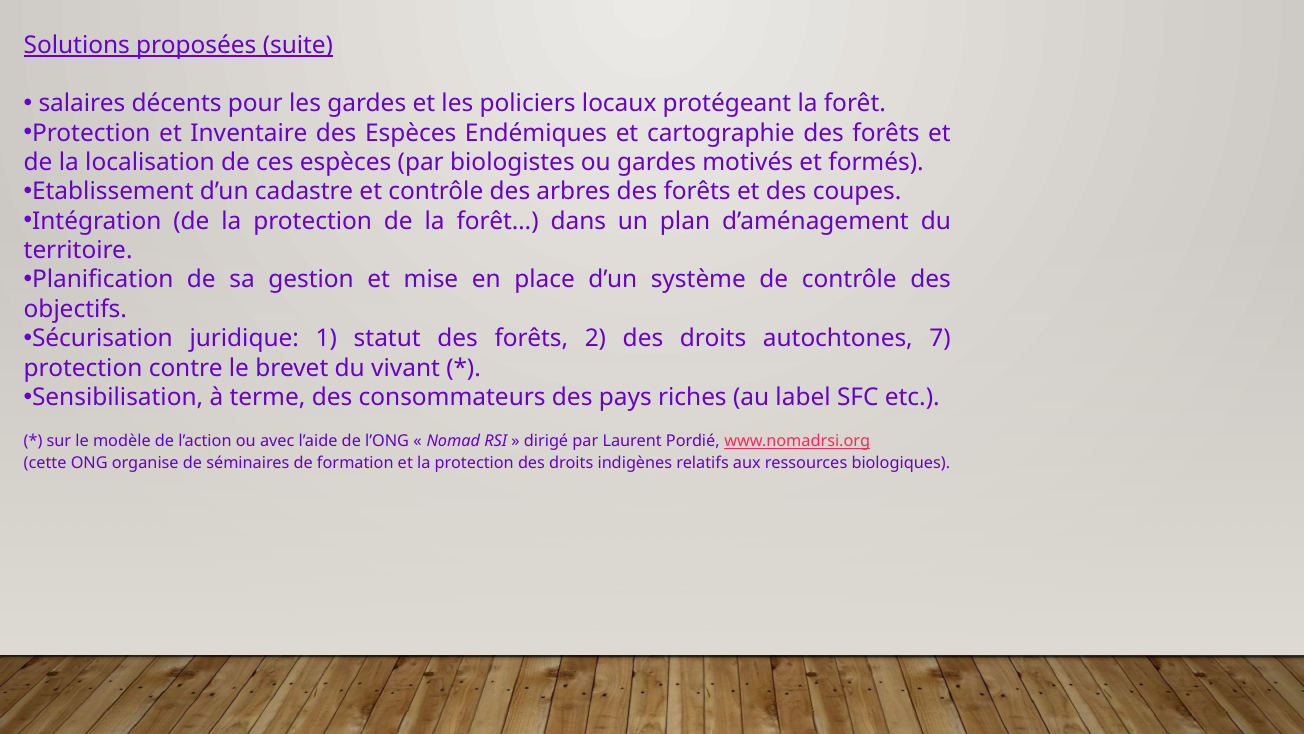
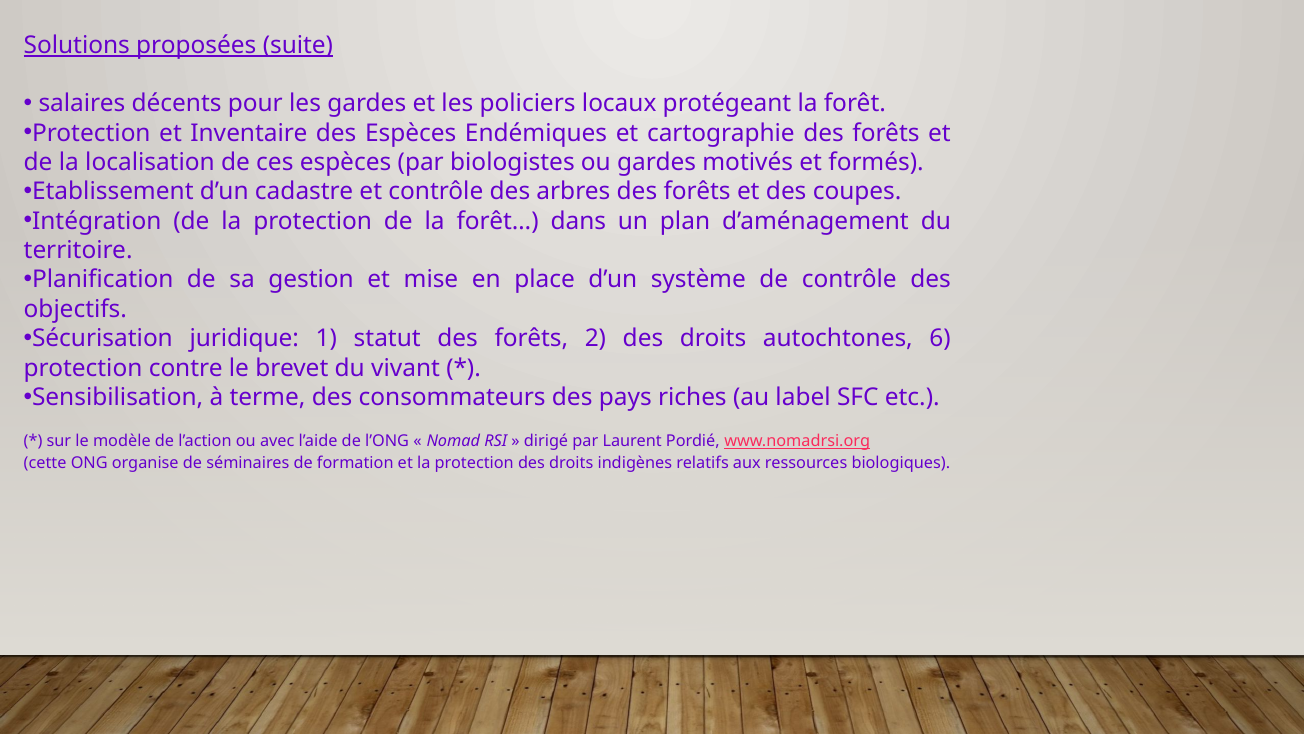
7: 7 -> 6
